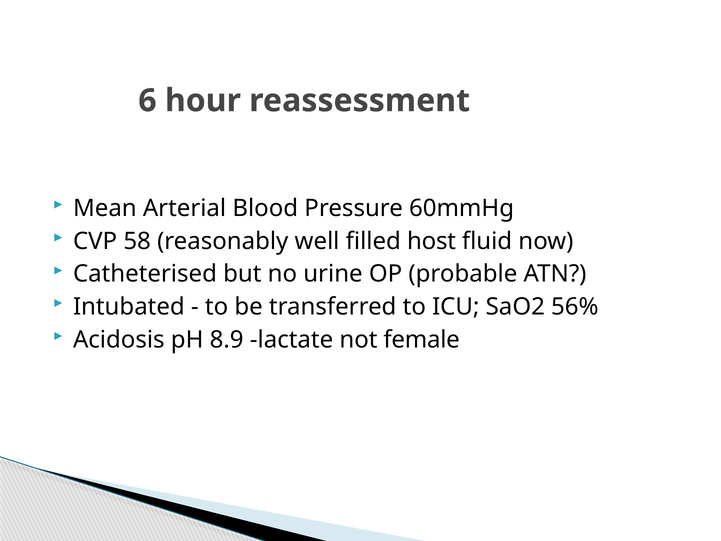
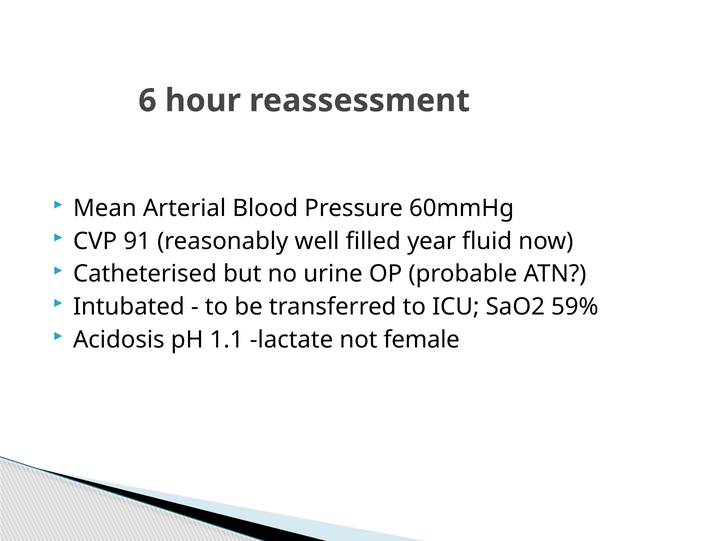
58: 58 -> 91
host: host -> year
56%: 56% -> 59%
8.9: 8.9 -> 1.1
